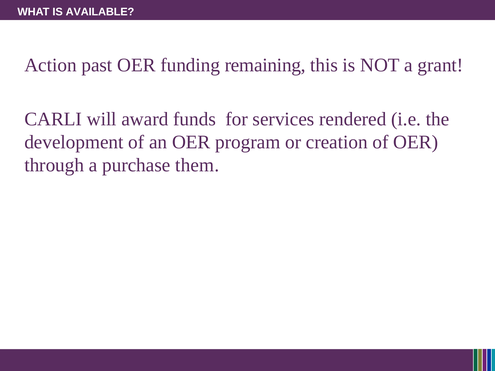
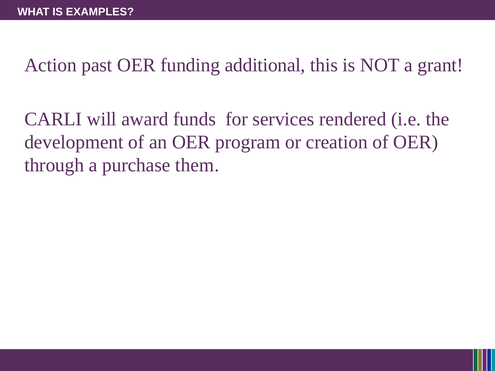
AVAILABLE: AVAILABLE -> EXAMPLES
remaining: remaining -> additional
